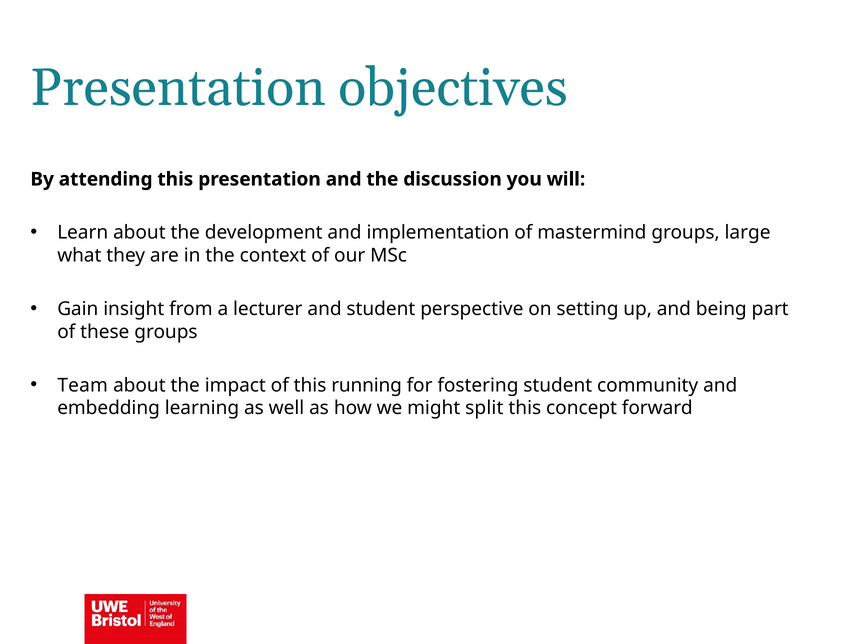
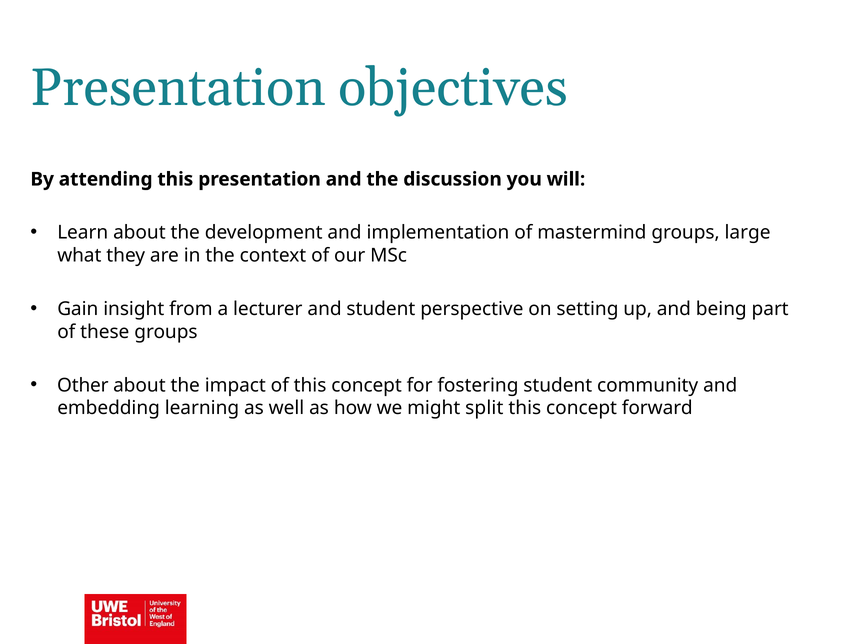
Team: Team -> Other
of this running: running -> concept
